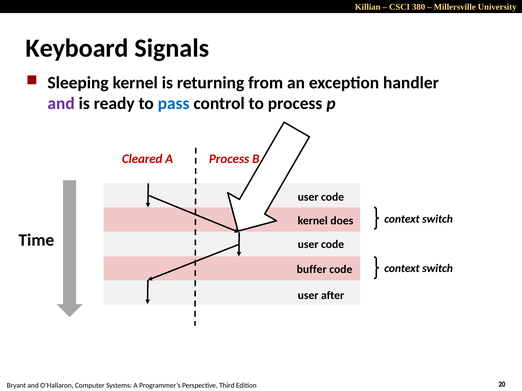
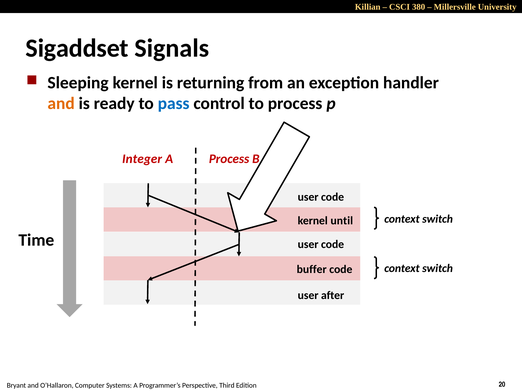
Keyboard: Keyboard -> Sigaddset
and at (61, 104) colour: purple -> orange
Cleared: Cleared -> Integer
does: does -> until
